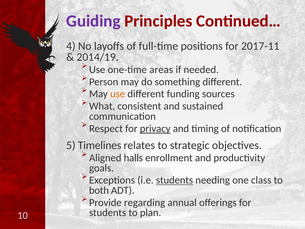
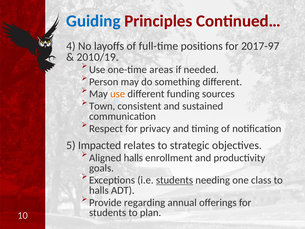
Guiding colour: purple -> blue
2017-11: 2017-11 -> 2017-97
2014/19: 2014/19 -> 2010/19
What: What -> Town
privacy underline: present -> none
Timelines: Timelines -> Impacted
both at (99, 190): both -> halls
